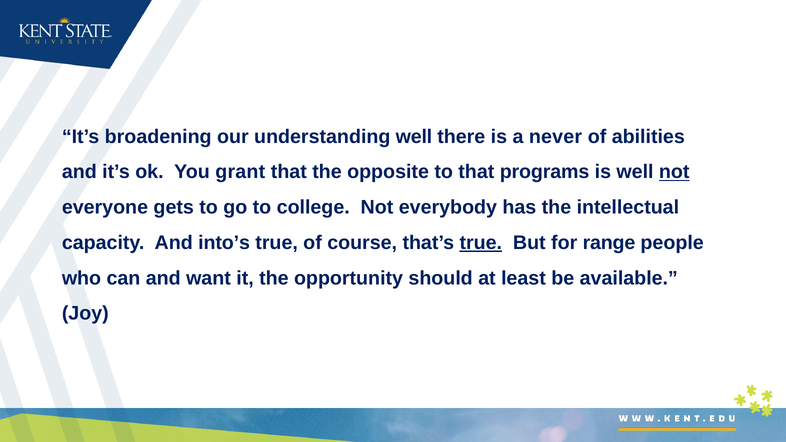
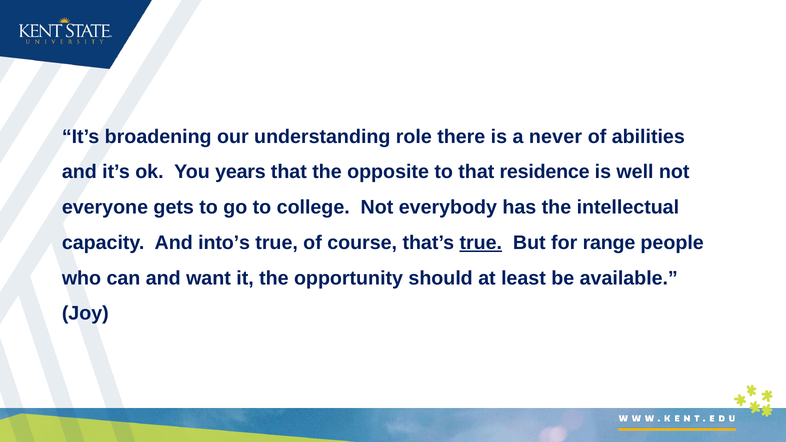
understanding well: well -> role
grant: grant -> years
programs: programs -> residence
not at (674, 172) underline: present -> none
